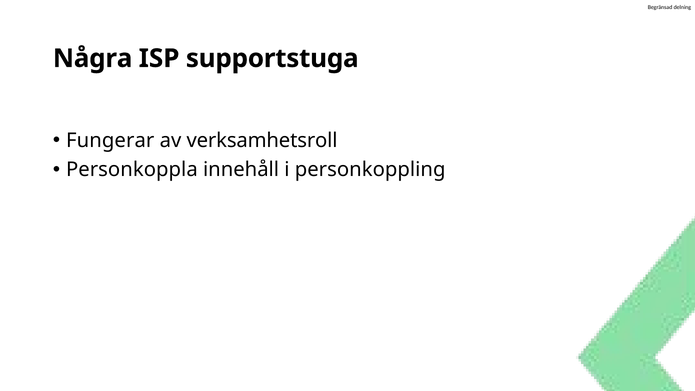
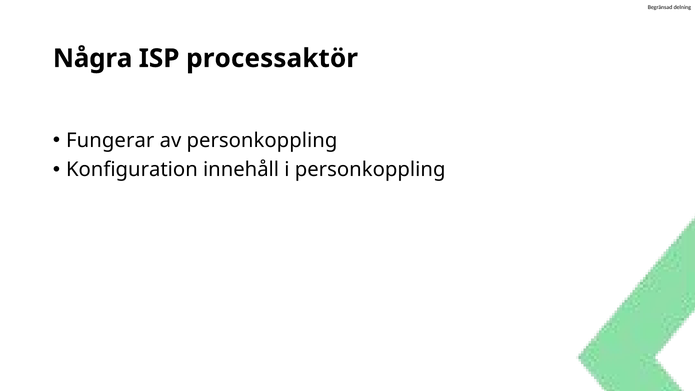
supportstuga: supportstuga -> processaktör
av verksamhetsroll: verksamhetsroll -> personkoppling
Personkoppla: Personkoppla -> Konfiguration
